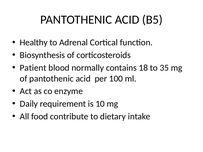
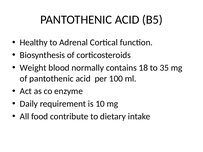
Patient: Patient -> Weight
